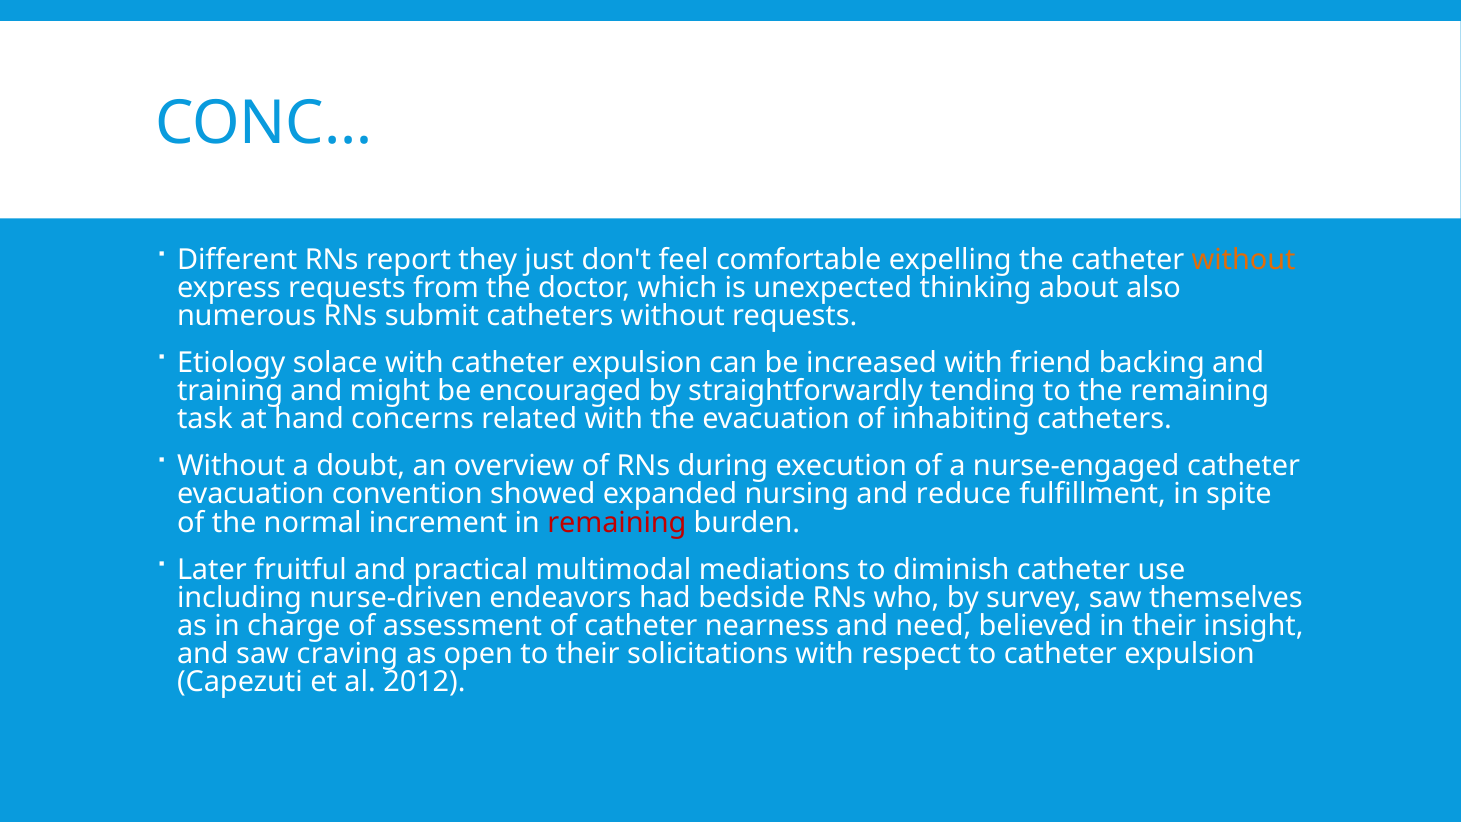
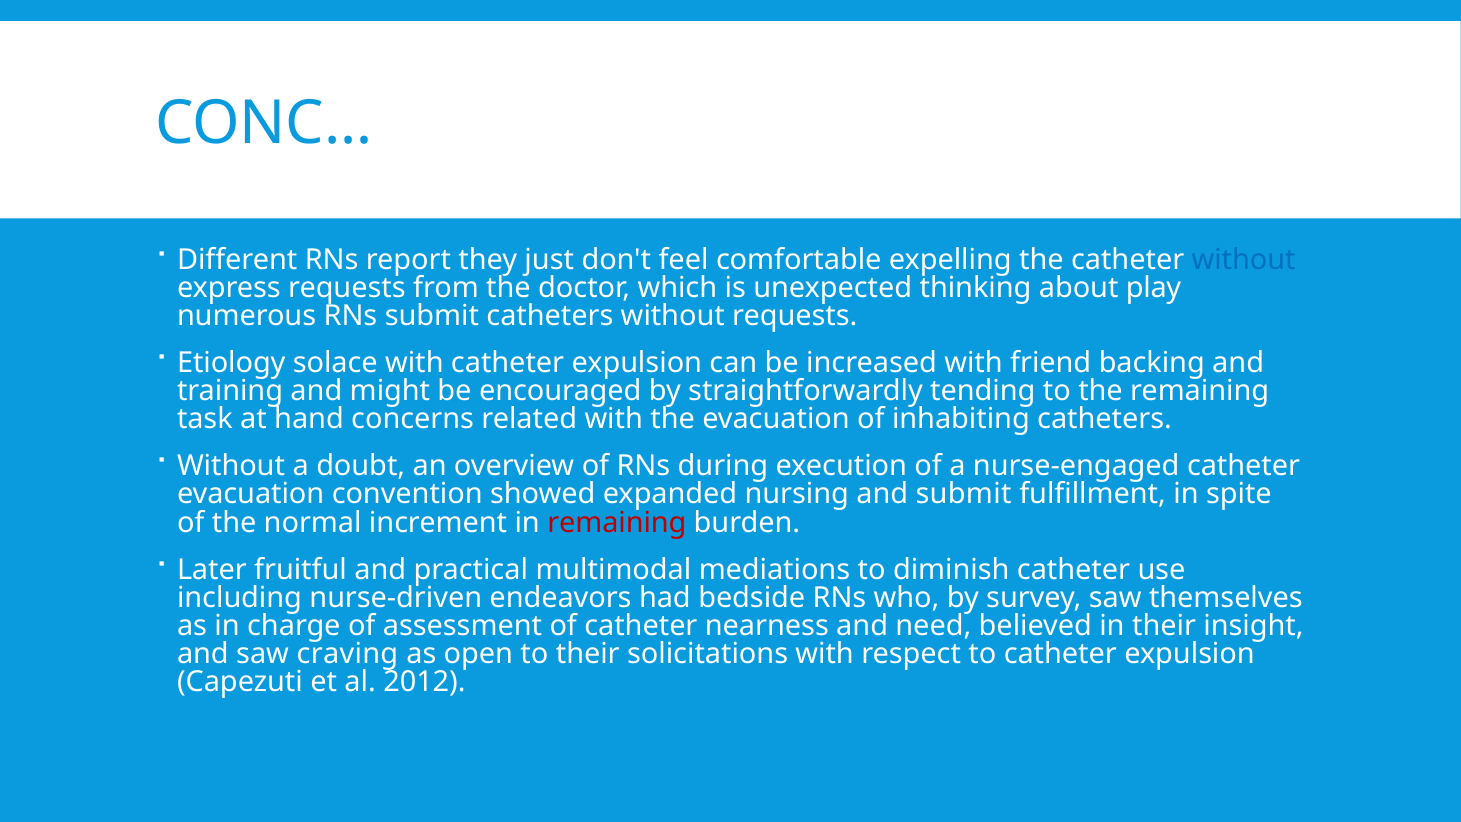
without at (1244, 259) colour: orange -> blue
also: also -> play
and reduce: reduce -> submit
